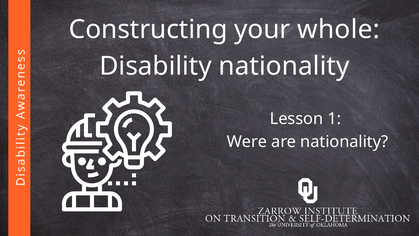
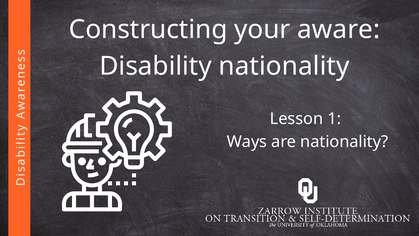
whole: whole -> aware
Were: Were -> Ways
